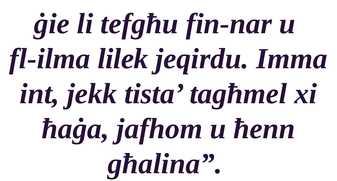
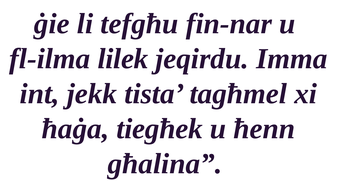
jafhom: jafhom -> tiegħek
